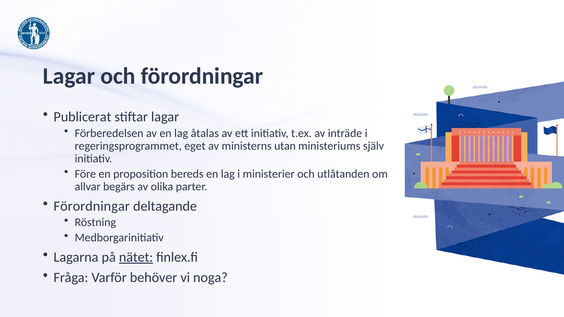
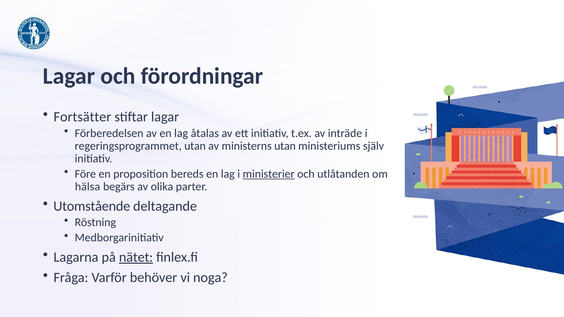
Publicerat: Publicerat -> Fortsätter
regeringsprogrammet eget: eget -> utan
ministerier underline: none -> present
allvar: allvar -> hälsa
Förordningar at (92, 206): Förordningar -> Utomstående
